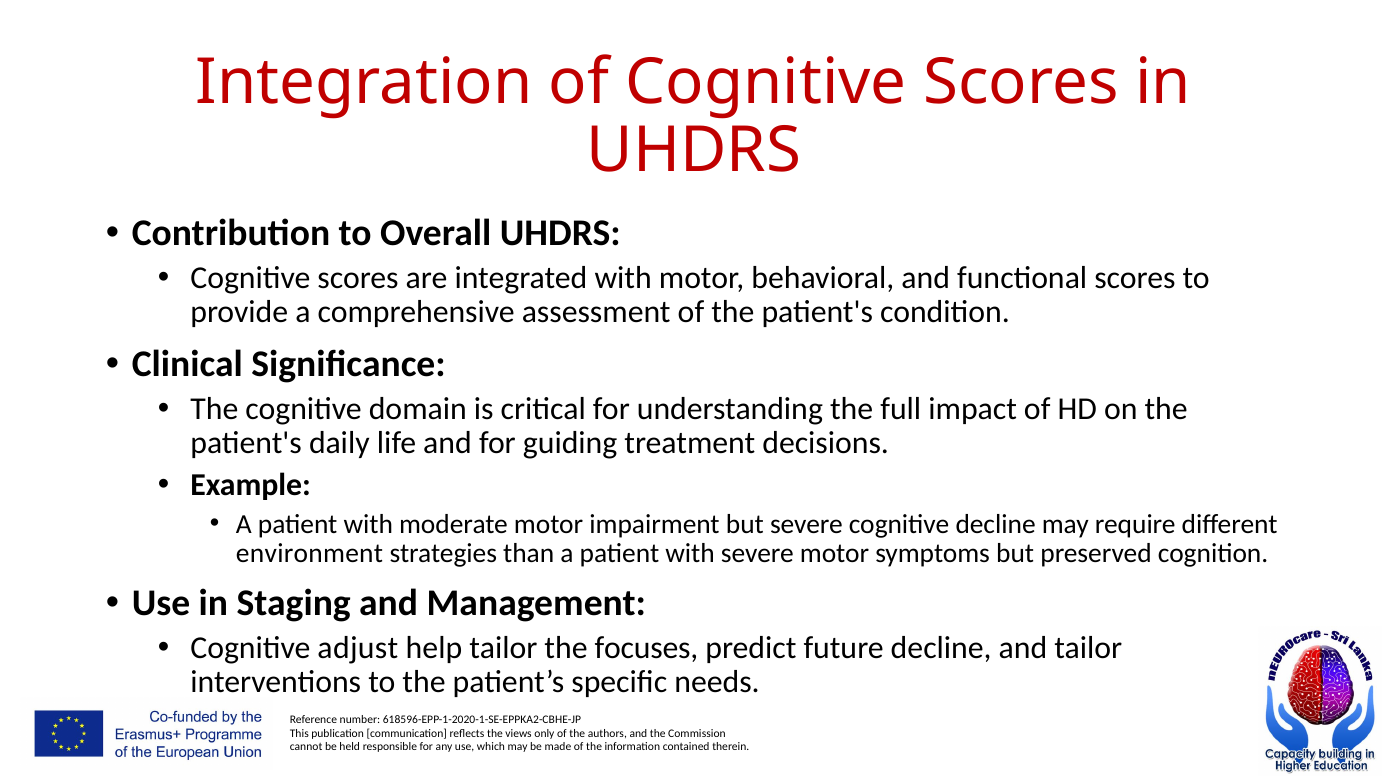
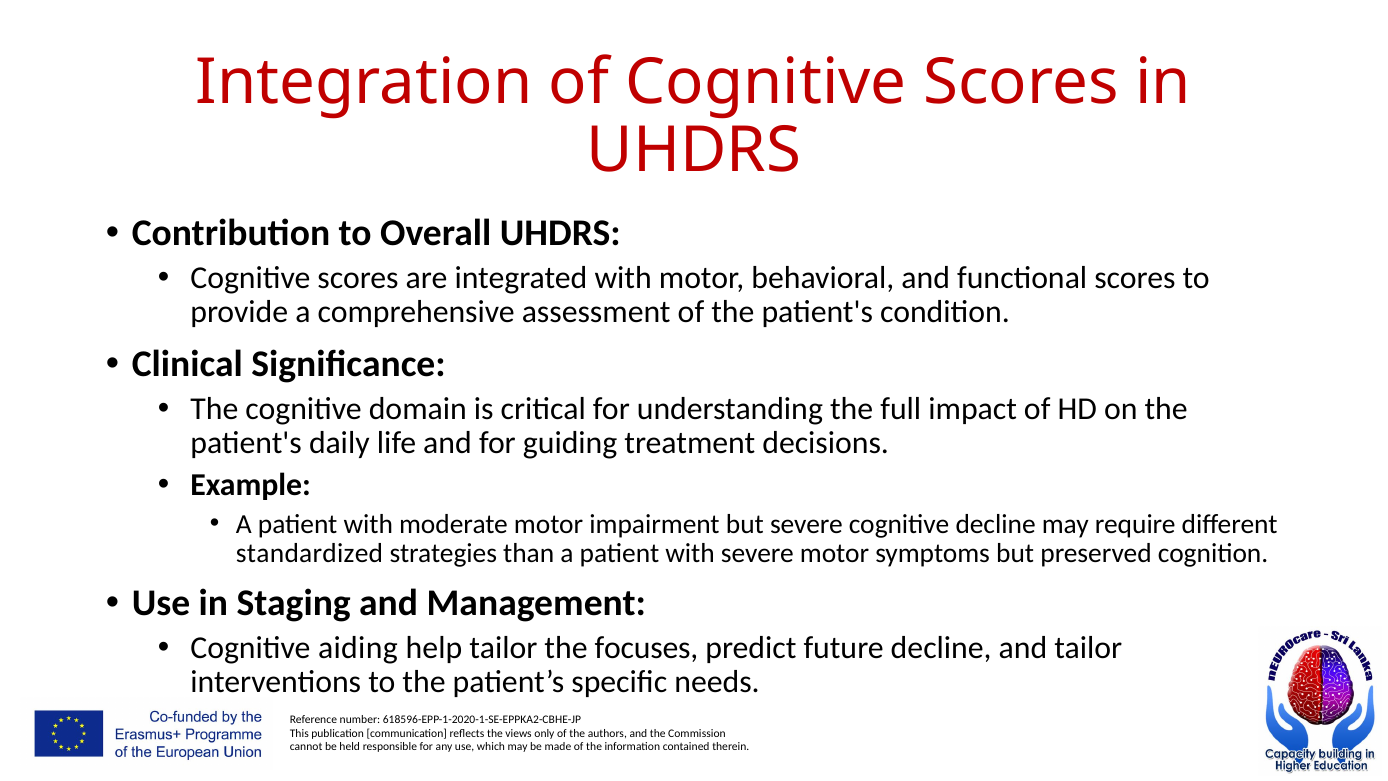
environment: environment -> standardized
adjust: adjust -> aiding
